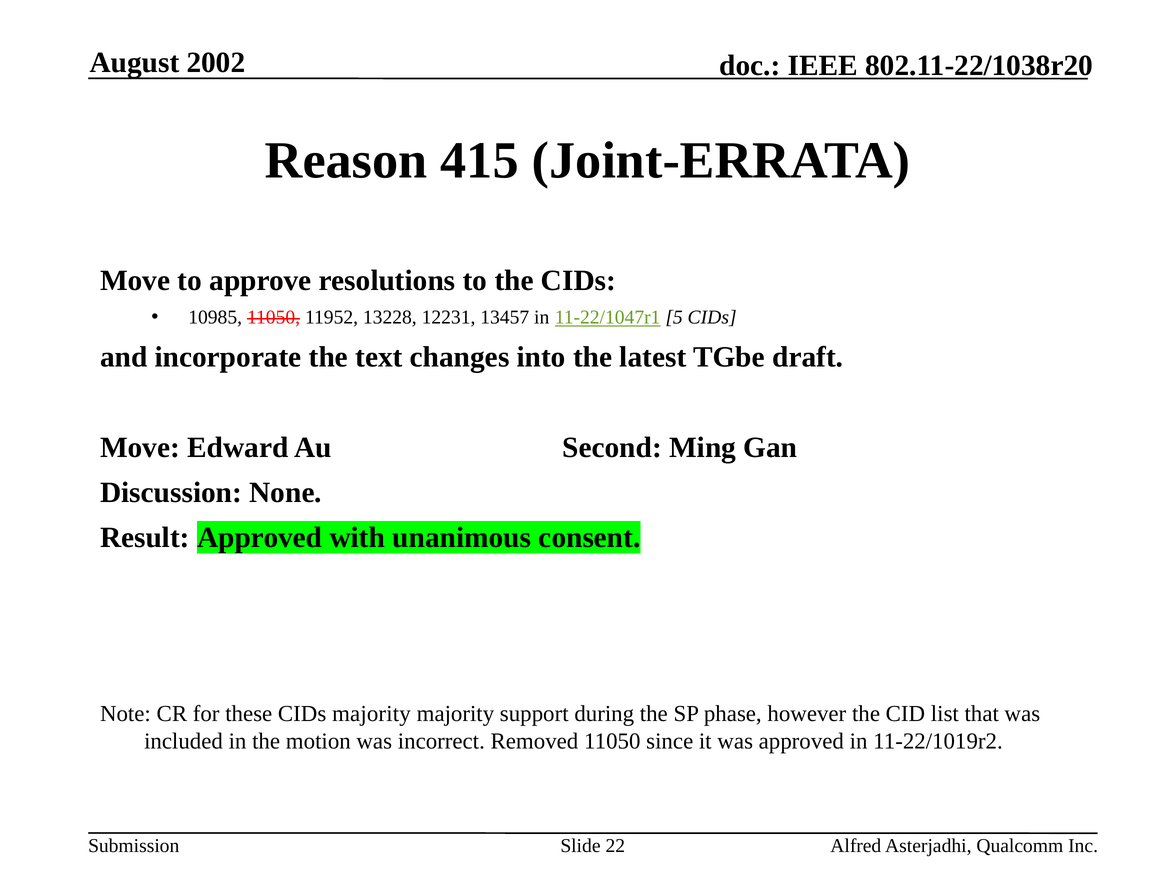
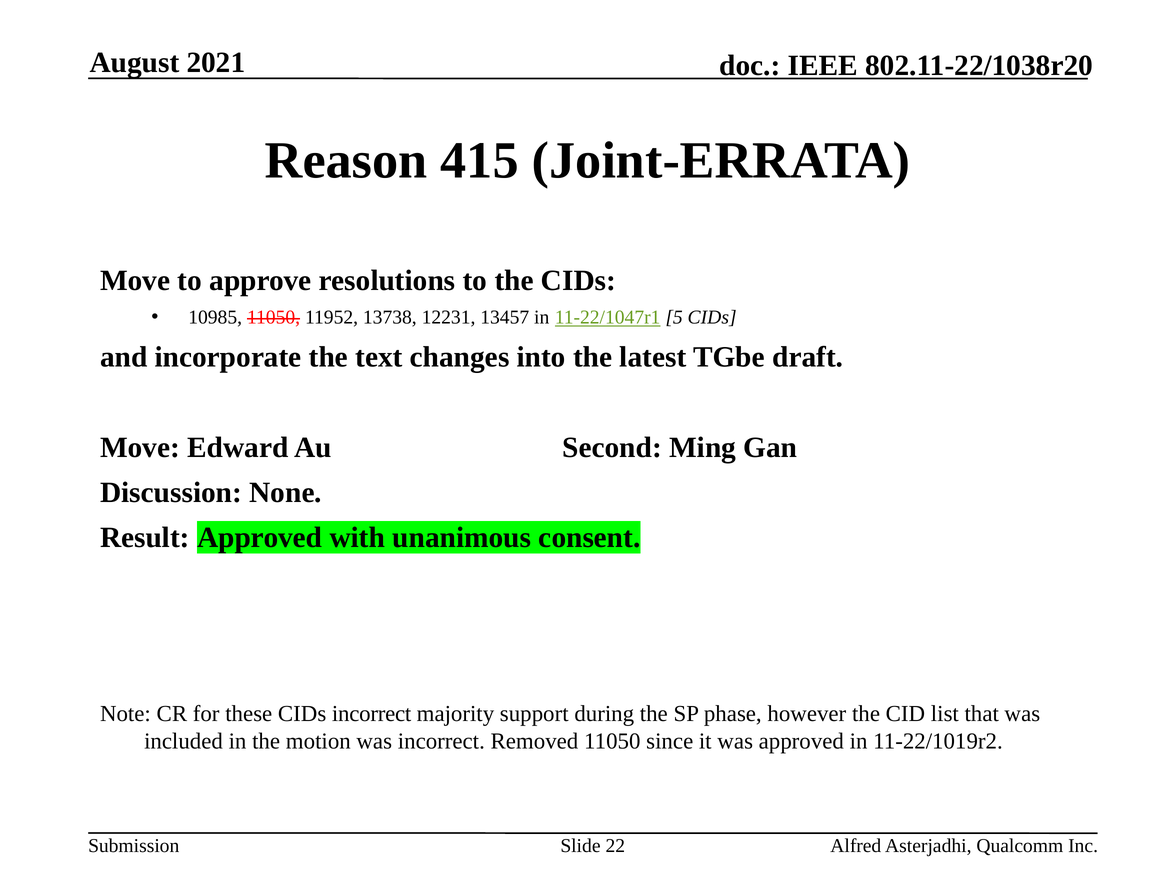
2002: 2002 -> 2021
13228: 13228 -> 13738
CIDs majority: majority -> incorrect
